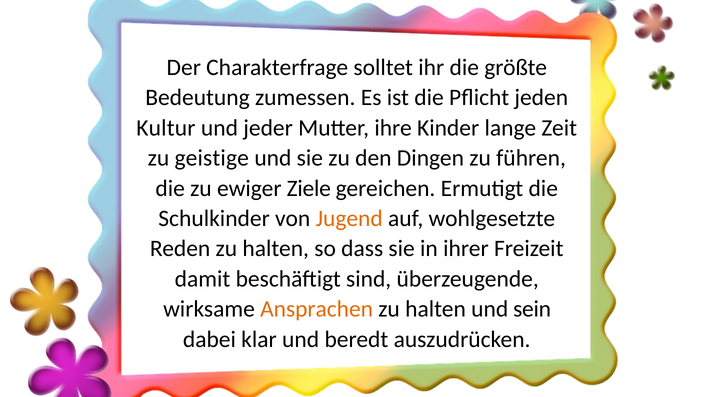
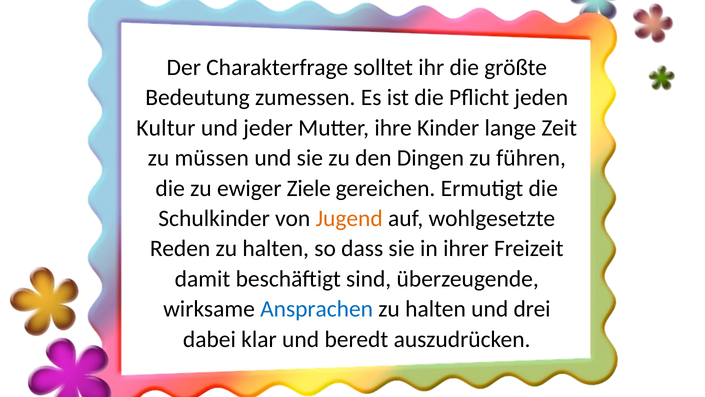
geistige: geistige -> müssen
Ansprachen colour: orange -> blue
sein: sein -> drei
